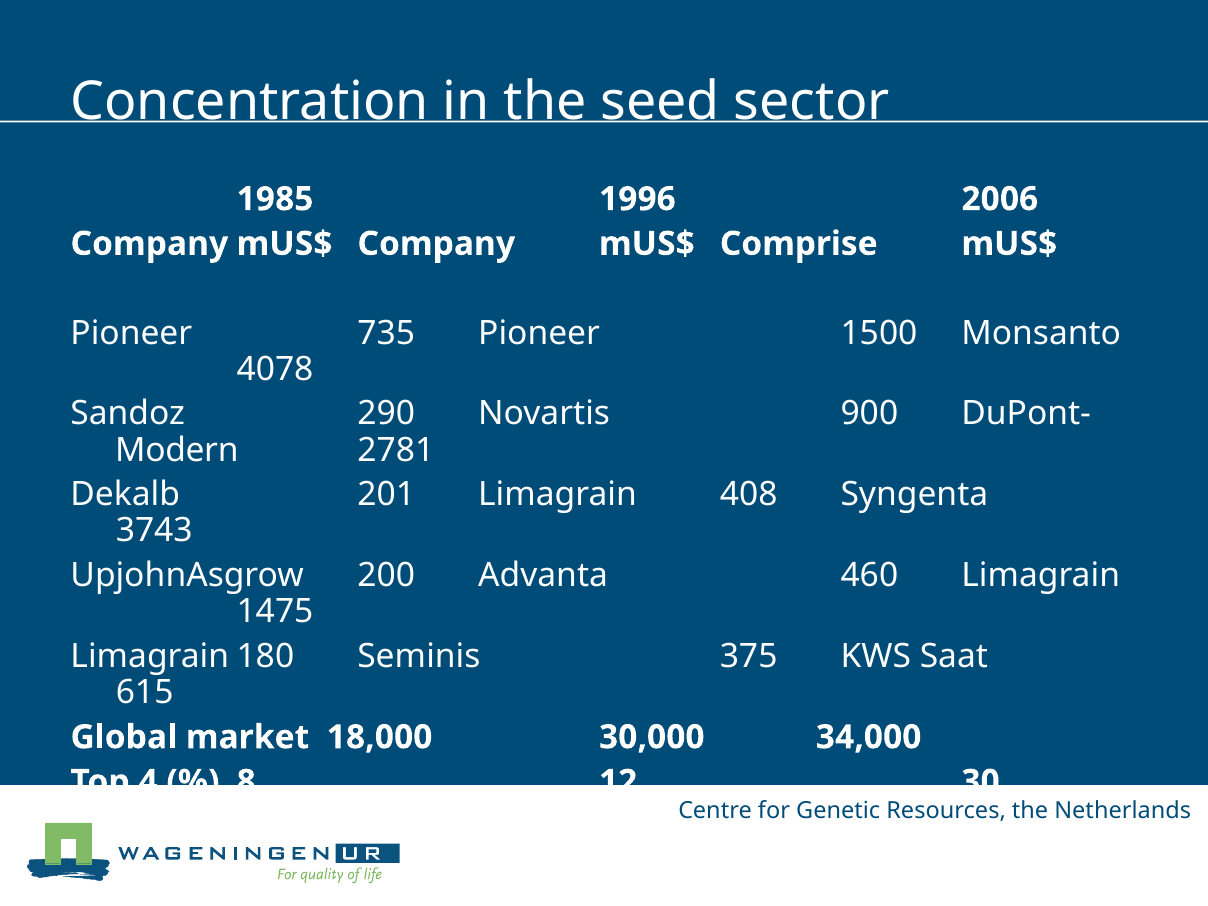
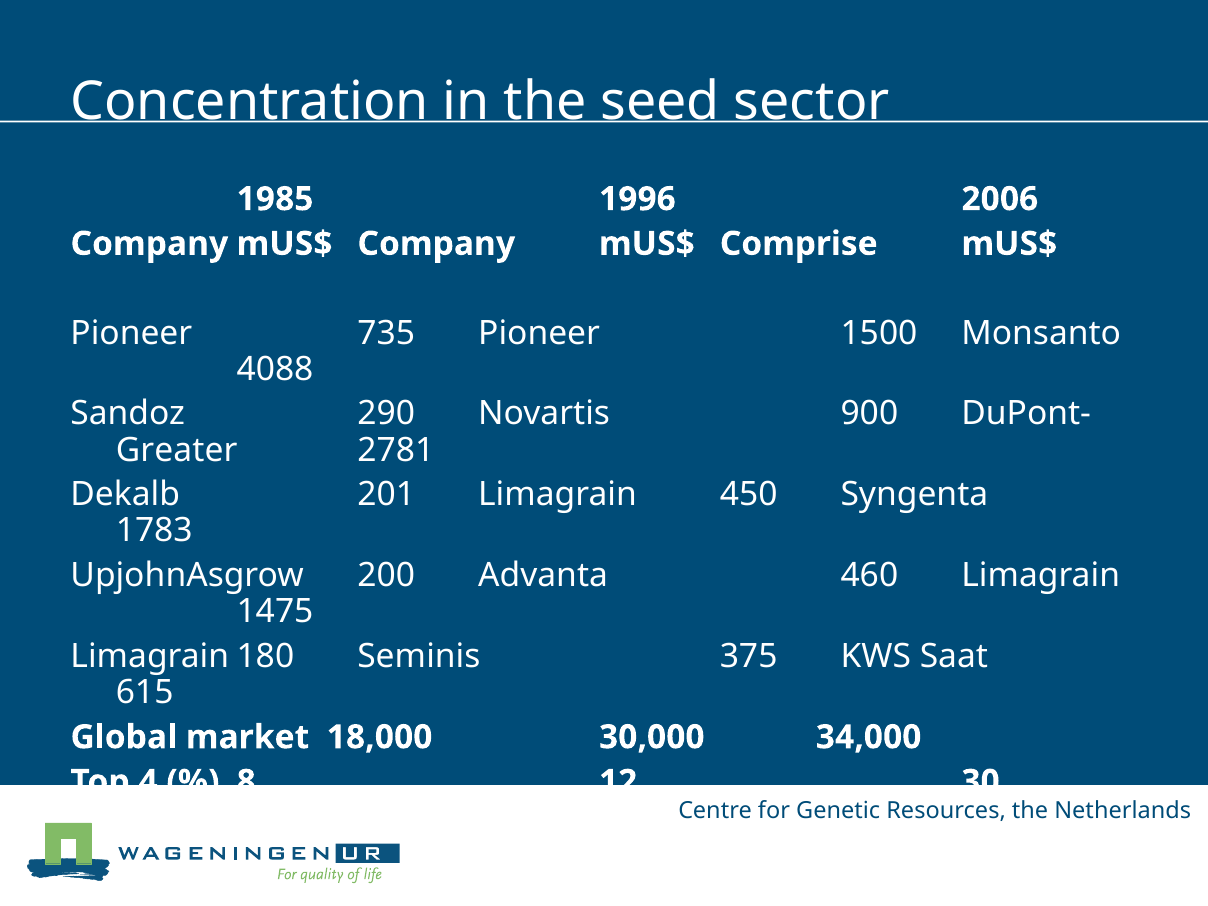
4078: 4078 -> 4088
Modern: Modern -> Greater
408: 408 -> 450
3743: 3743 -> 1783
